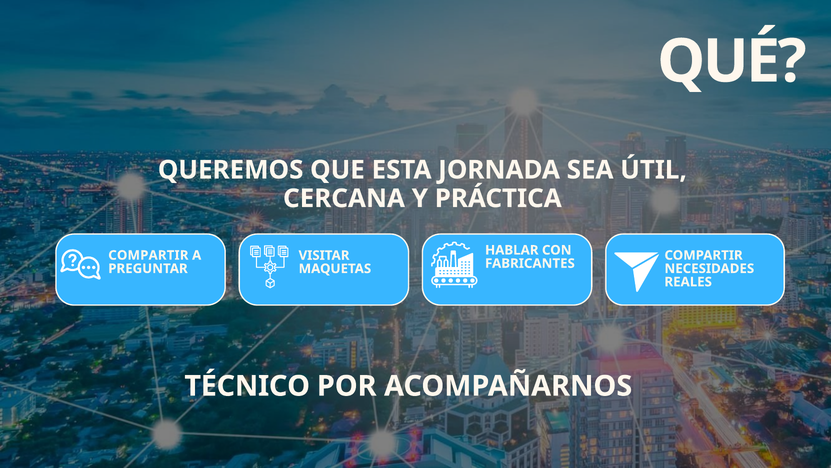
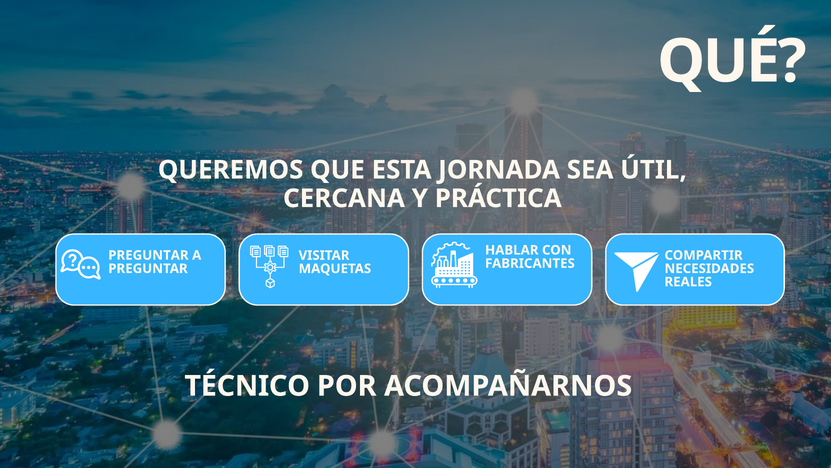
COMPARTIR at (148, 255): COMPARTIR -> PREGUNTAR
